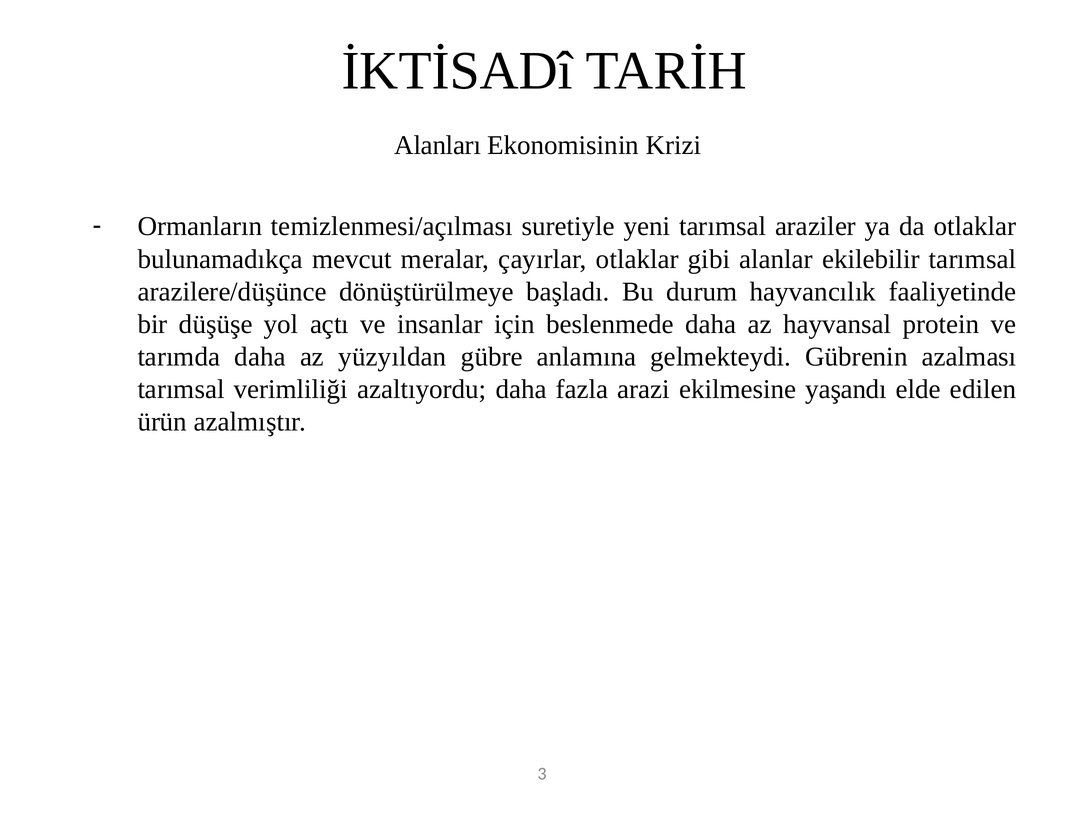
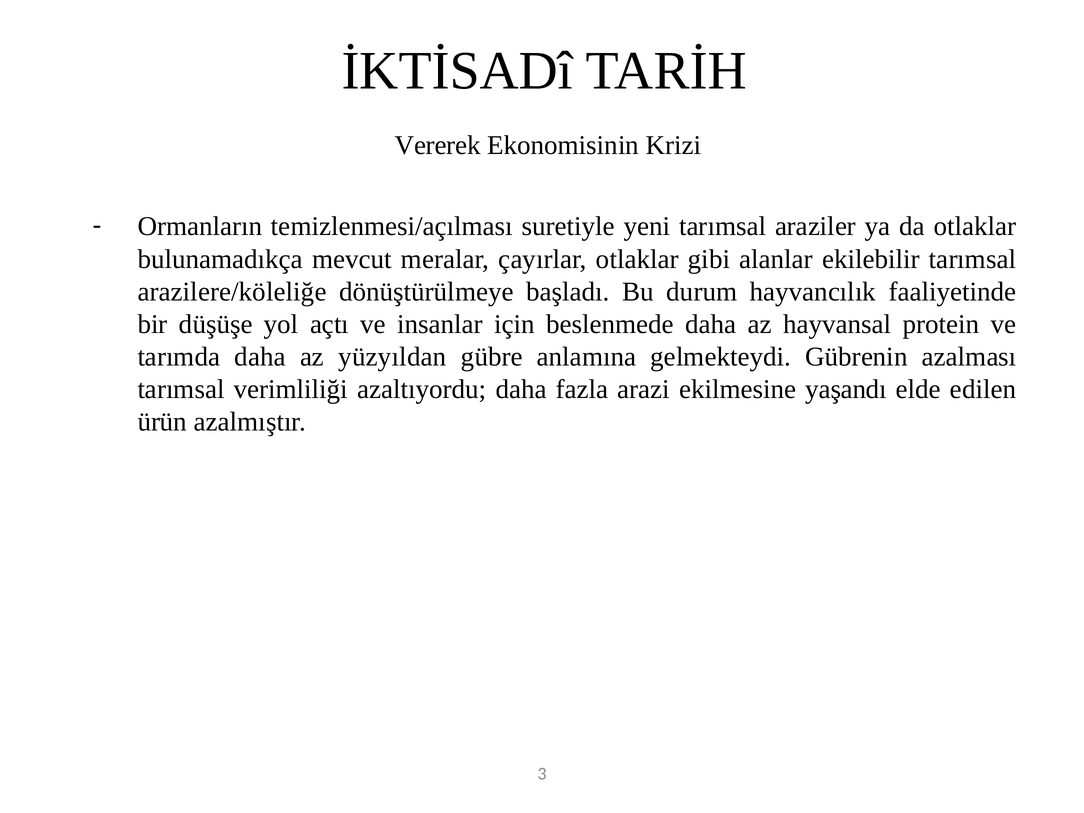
Alanları: Alanları -> Vererek
arazilere/düşünce: arazilere/düşünce -> arazilere/köleliğe
